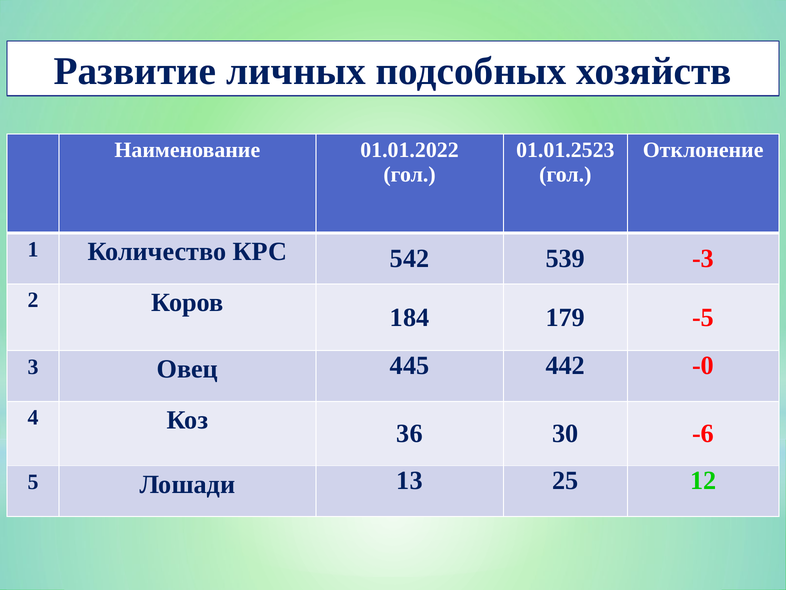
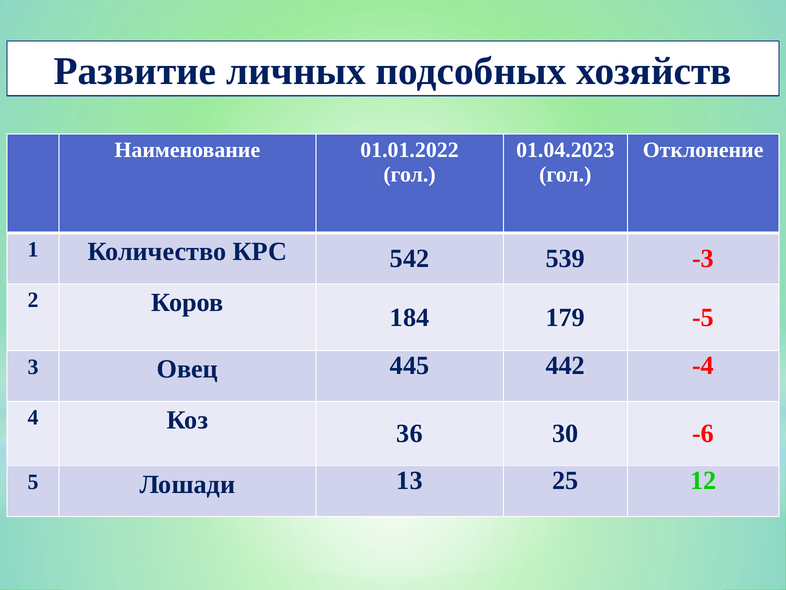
01.01.2523: 01.01.2523 -> 01.04.2023
-0: -0 -> -4
